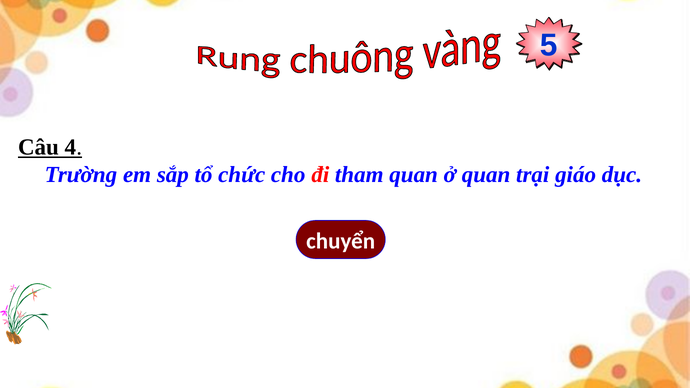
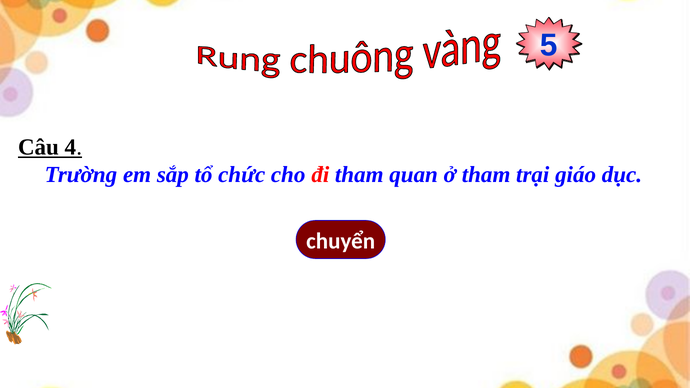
ở quan: quan -> tham
